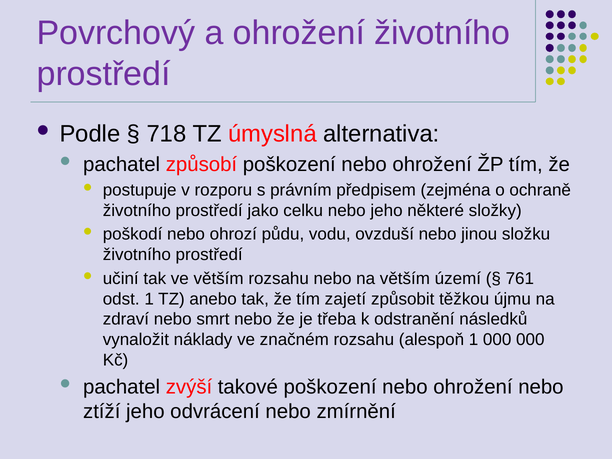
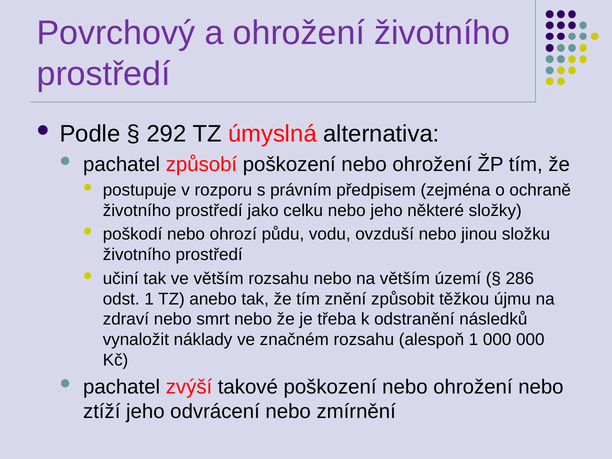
718: 718 -> 292
761: 761 -> 286
zajetí: zajetí -> znění
